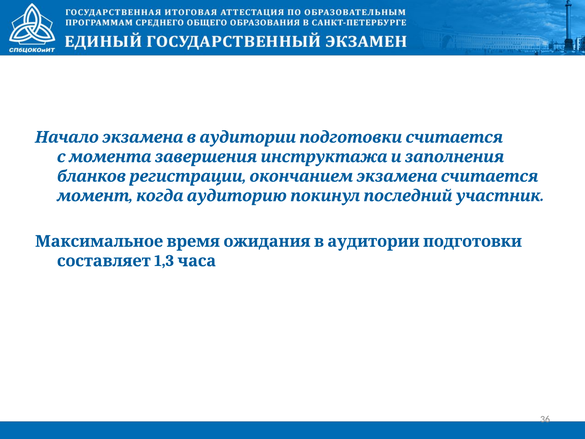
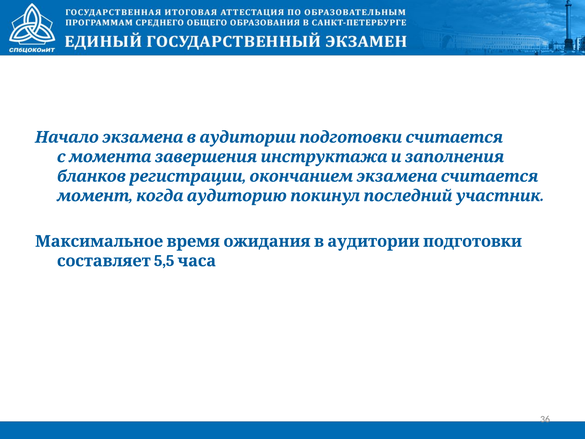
1,3: 1,3 -> 5,5
